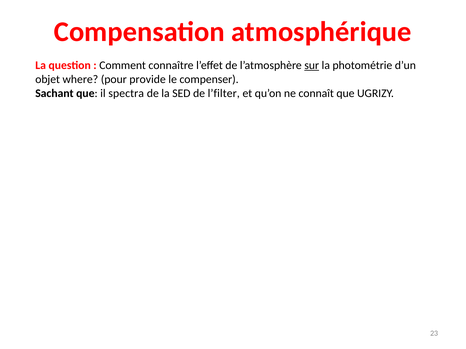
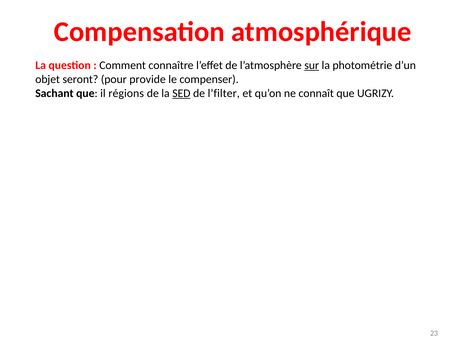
where: where -> seront
spectra: spectra -> régions
SED underline: none -> present
